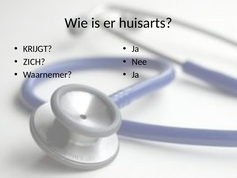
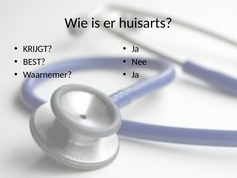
ZICH: ZICH -> BEST
